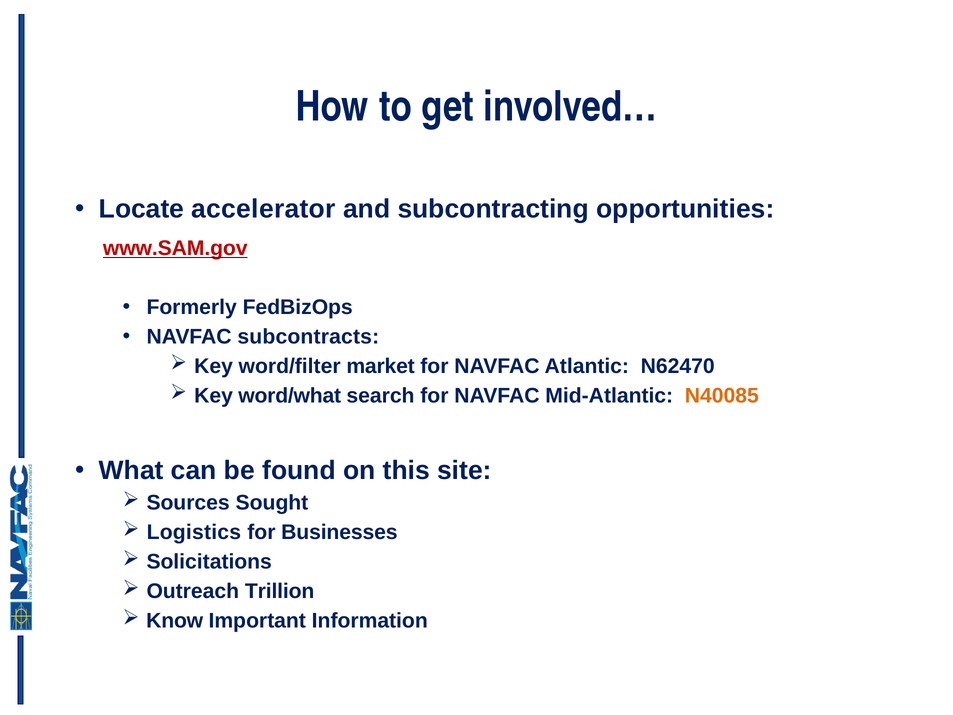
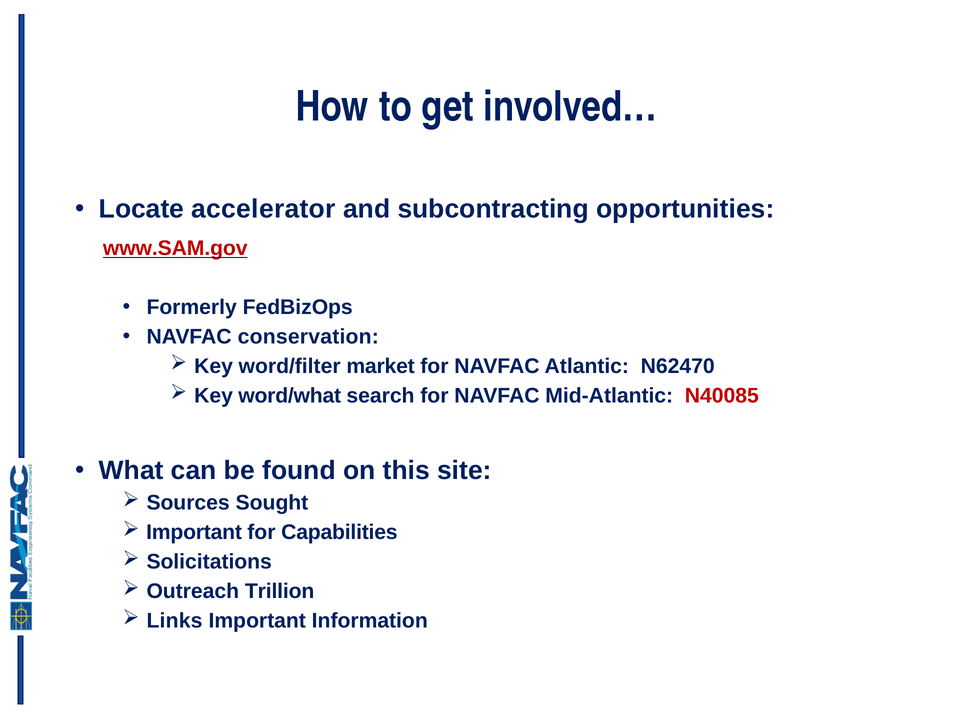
subcontracts: subcontracts -> conservation
N40085 colour: orange -> red
Logistics at (194, 532): Logistics -> Important
Businesses: Businesses -> Capabilities
Know: Know -> Links
